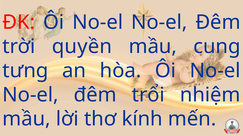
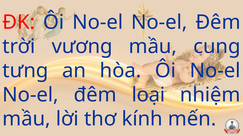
quyền: quyền -> vương
trổi: trổi -> loại
